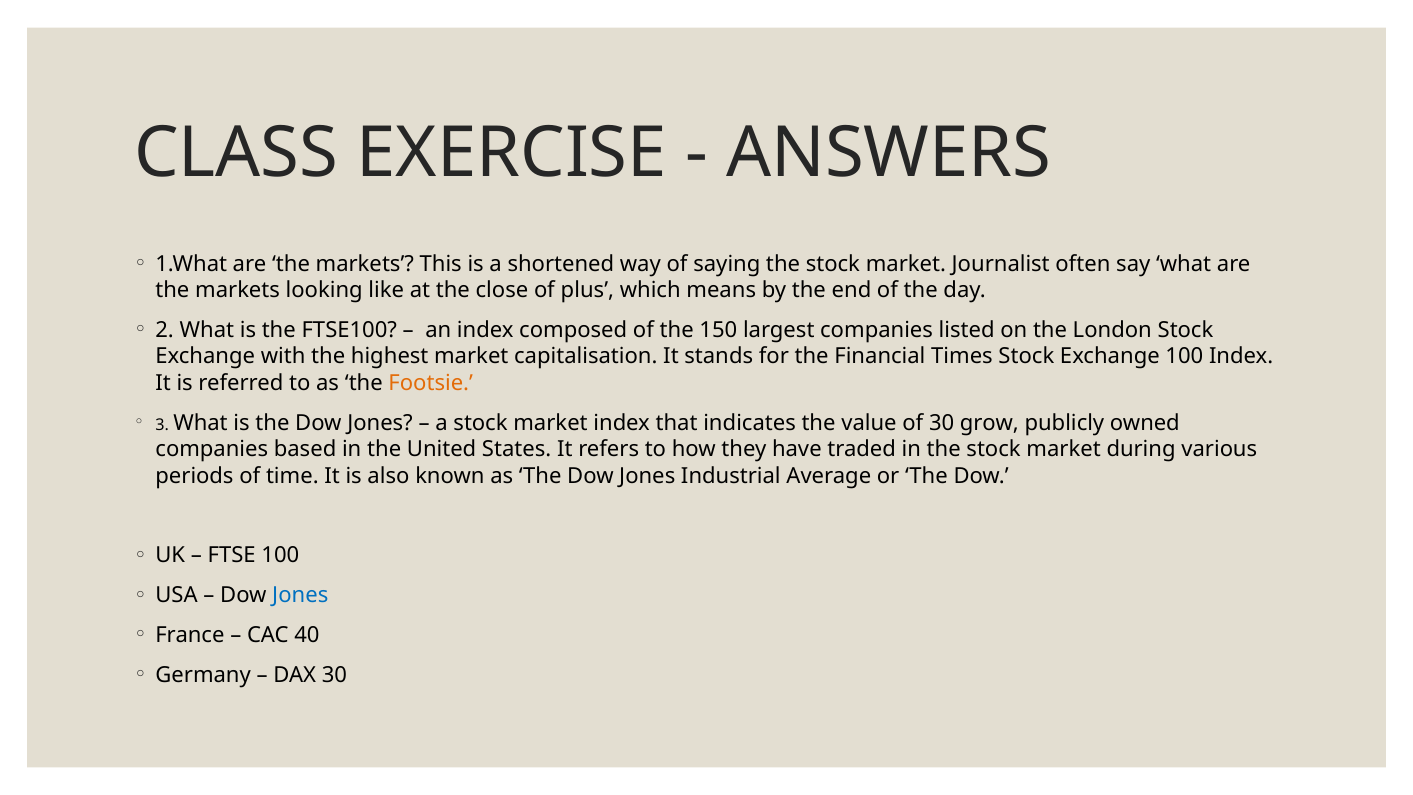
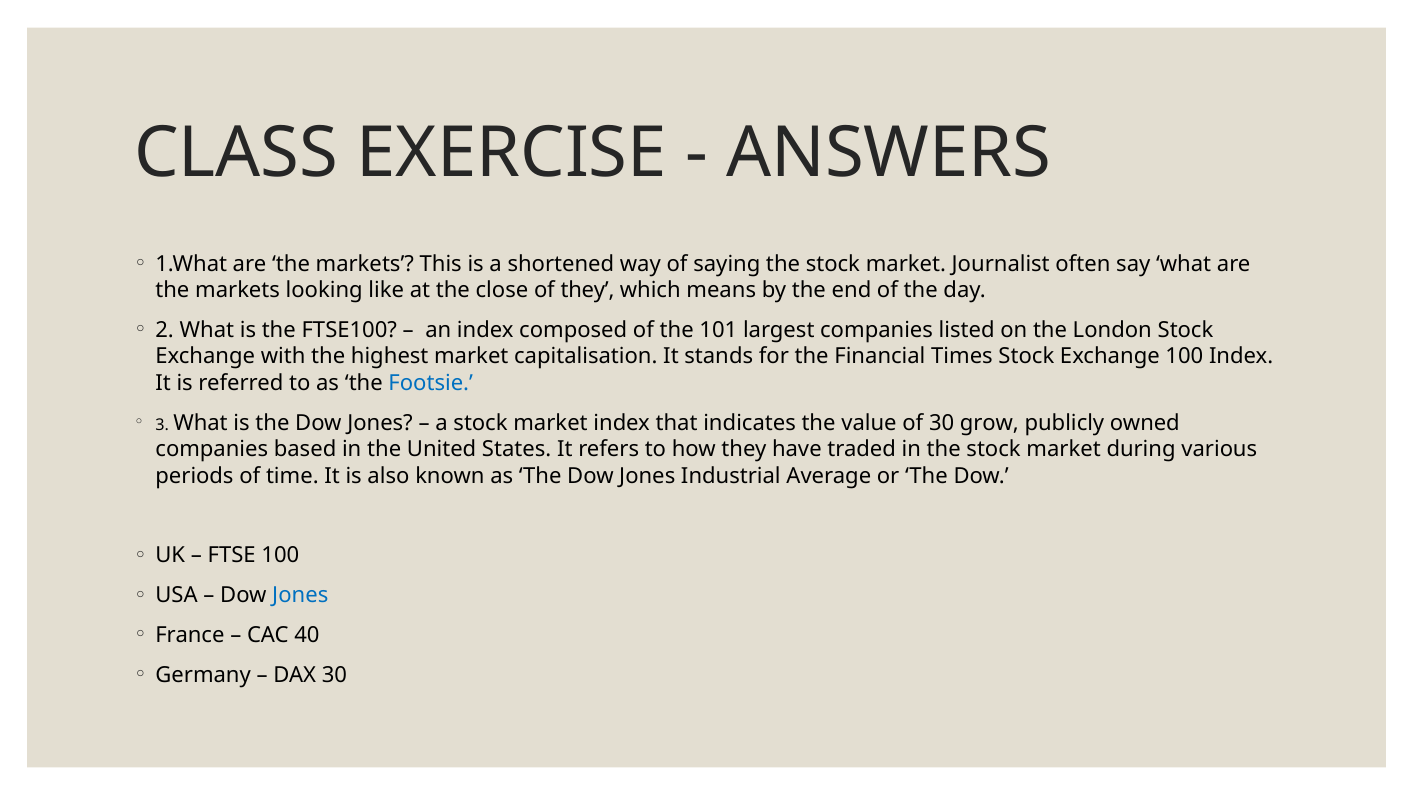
of plus: plus -> they
150: 150 -> 101
Footsie colour: orange -> blue
